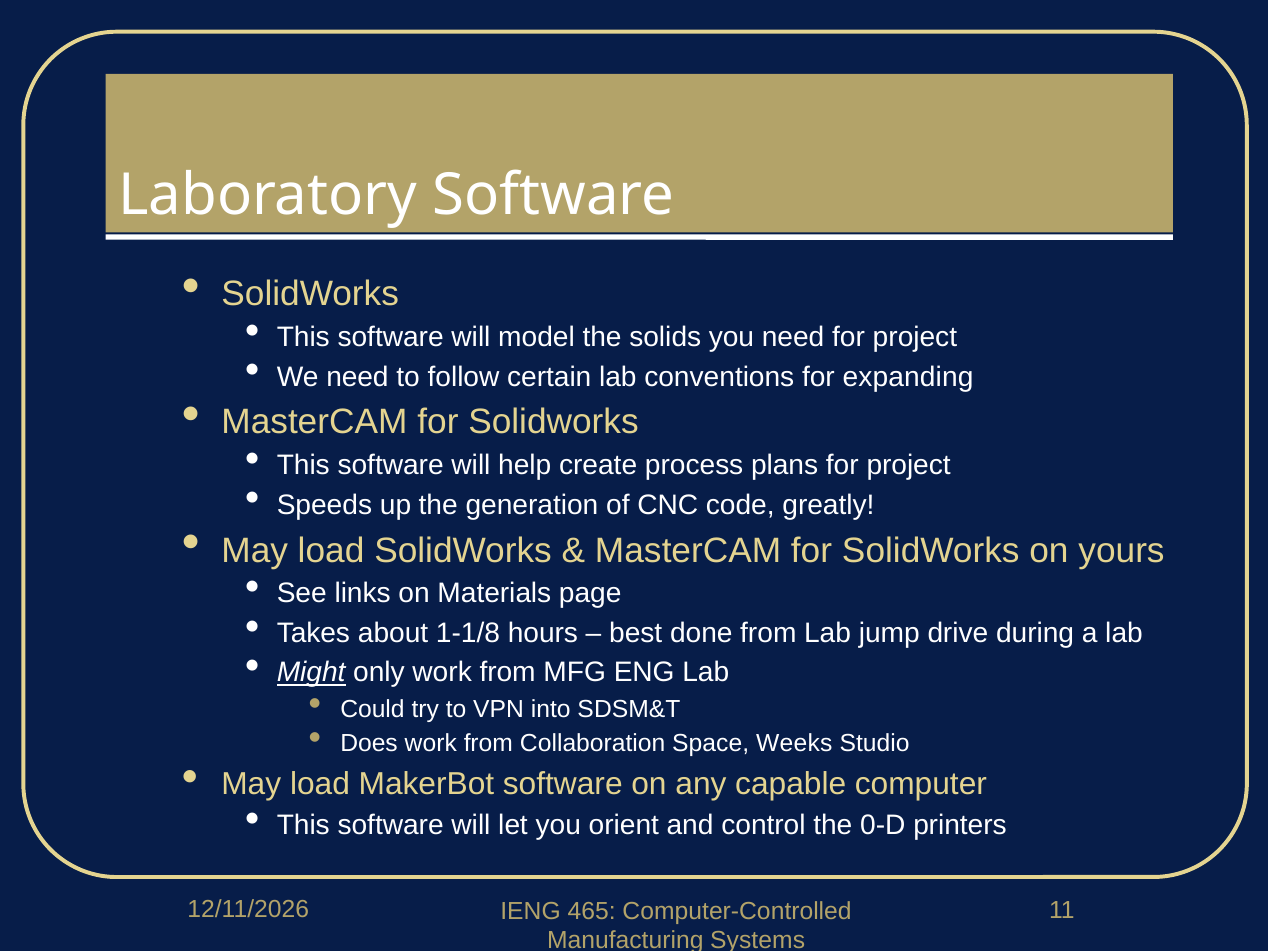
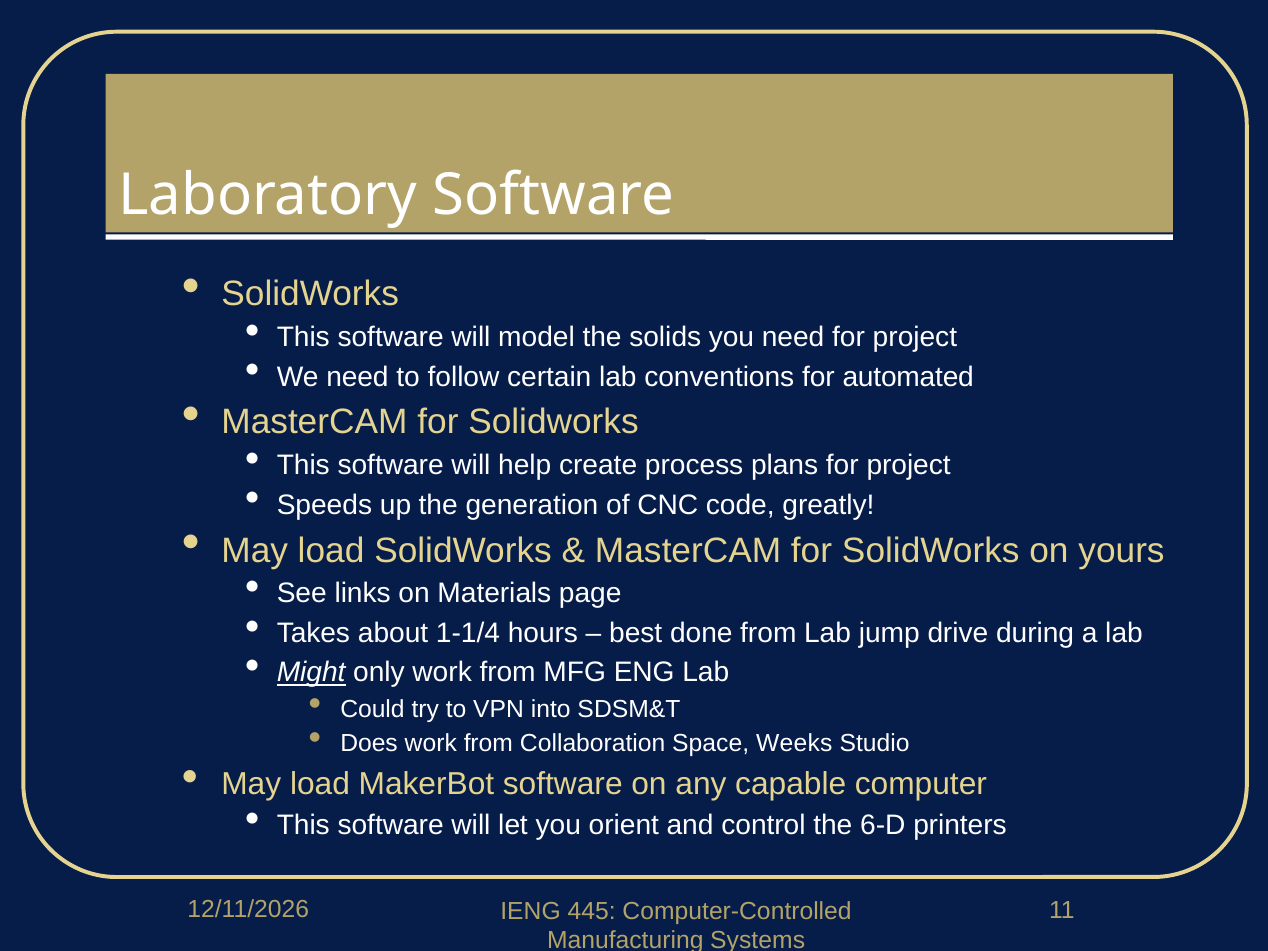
expanding: expanding -> automated
1-1/8: 1-1/8 -> 1-1/4
0-D: 0-D -> 6-D
465: 465 -> 445
